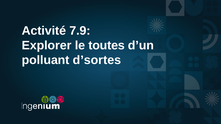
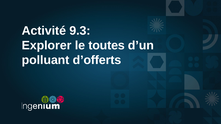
7.9: 7.9 -> 9.3
d’sortes: d’sortes -> d’offerts
